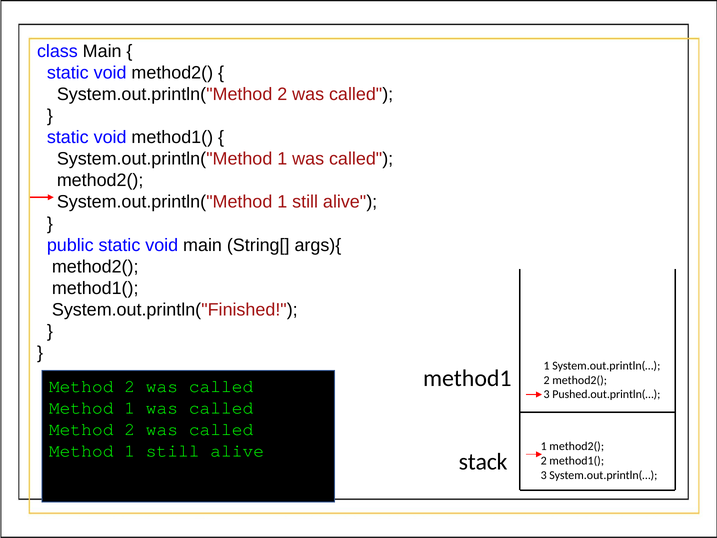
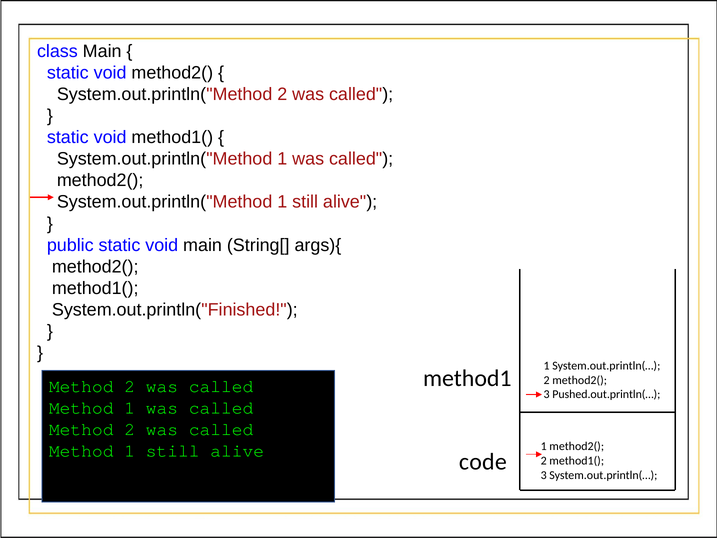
stack: stack -> code
